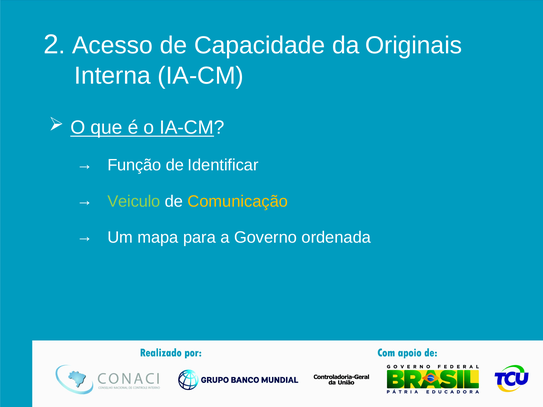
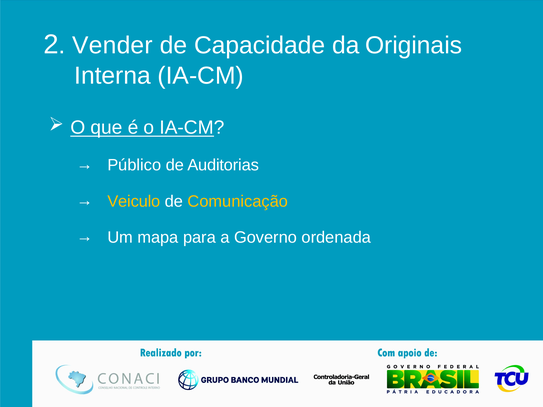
Acesso: Acesso -> Vender
Função: Função -> Público
Identificar: Identificar -> Auditorias
Veiculo colour: light green -> yellow
